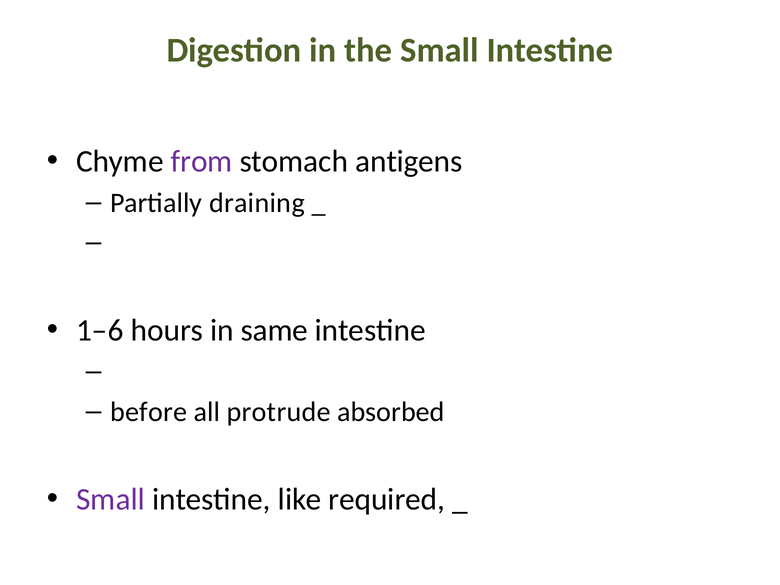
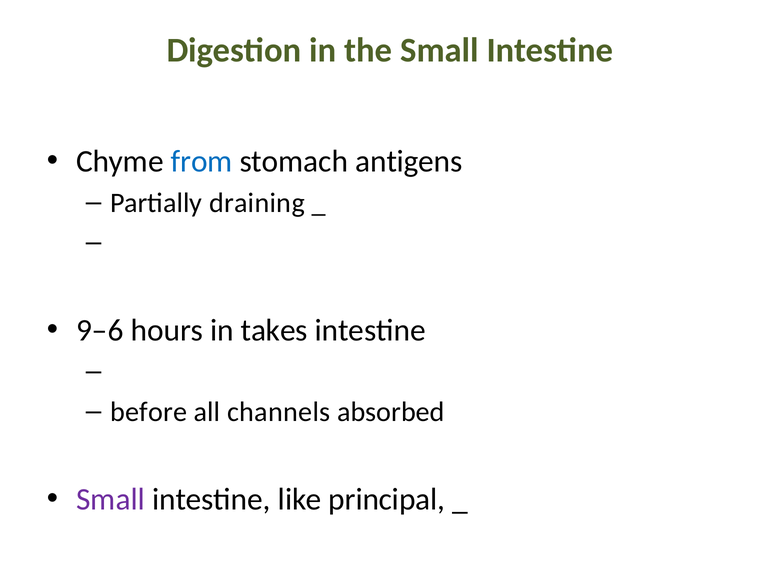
from colour: purple -> blue
1–6: 1–6 -> 9–6
same: same -> takes
protrude: protrude -> channels
required: required -> principal
